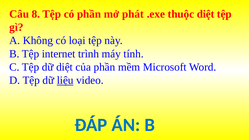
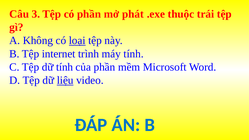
8: 8 -> 3
thuộc diệt: diệt -> trái
loại underline: none -> present
dữ diệt: diệt -> tính
